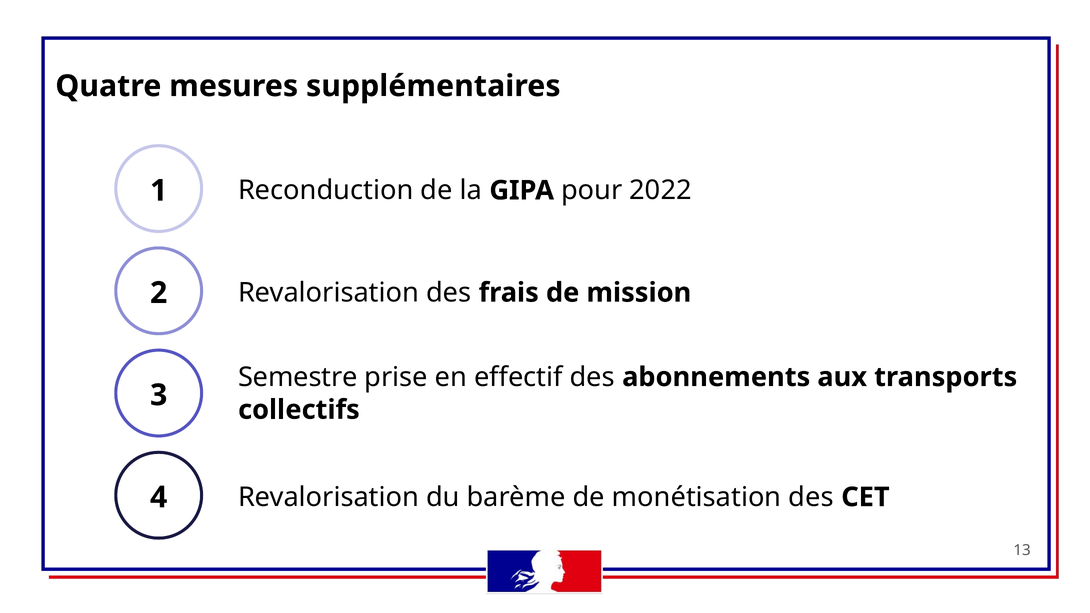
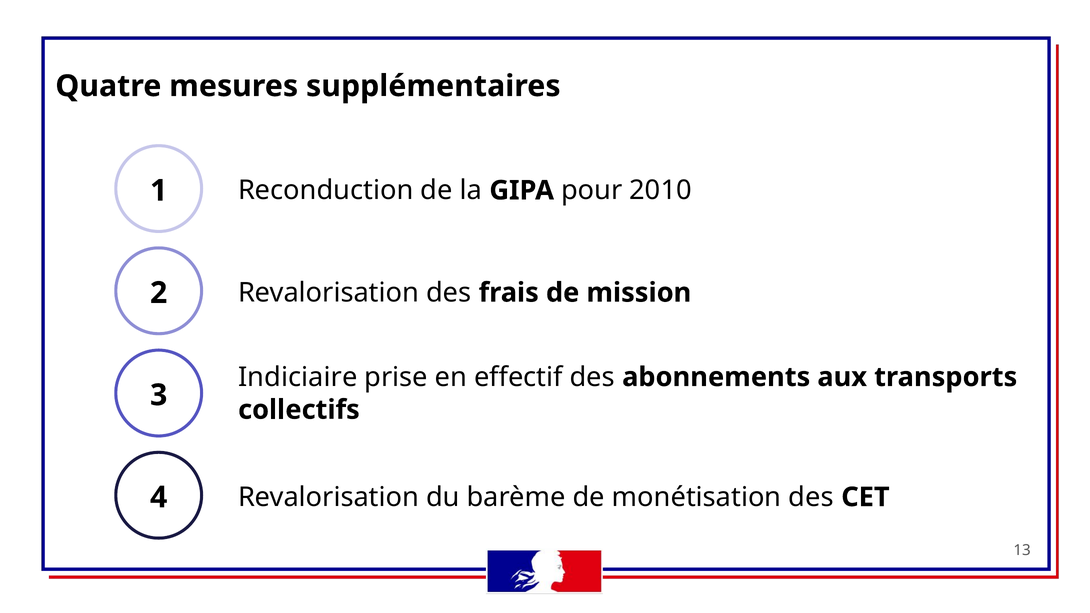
2022: 2022 -> 2010
Semestre: Semestre -> Indiciaire
